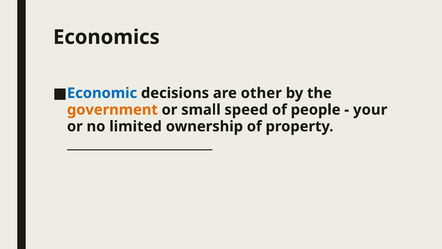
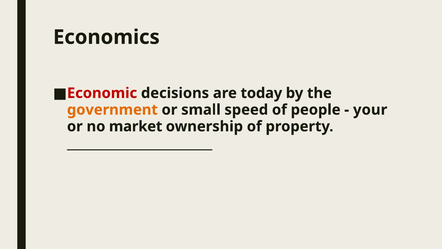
Economic colour: blue -> red
other: other -> today
limited: limited -> market
